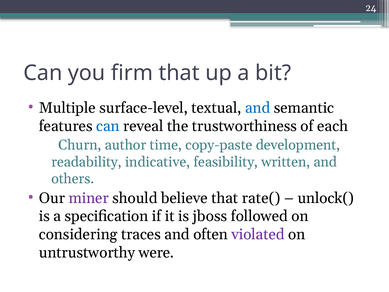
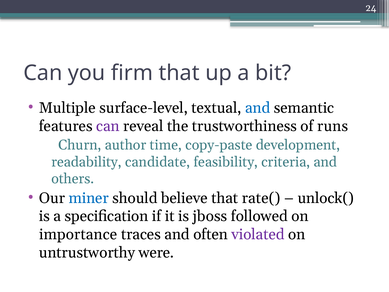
can at (108, 126) colour: blue -> purple
each: each -> runs
indicative: indicative -> candidate
written: written -> criteria
miner colour: purple -> blue
considering: considering -> importance
